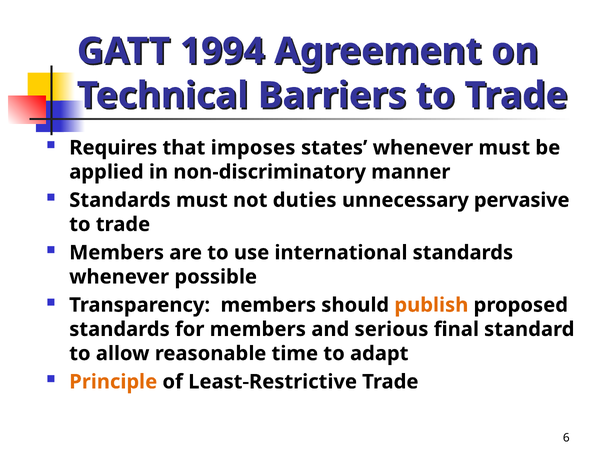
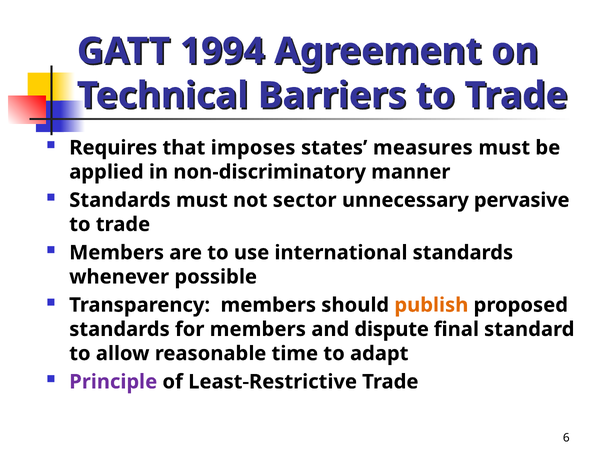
states whenever: whenever -> measures
duties: duties -> sector
serious: serious -> dispute
Principle colour: orange -> purple
